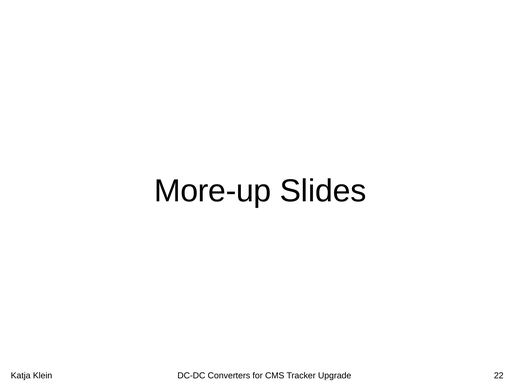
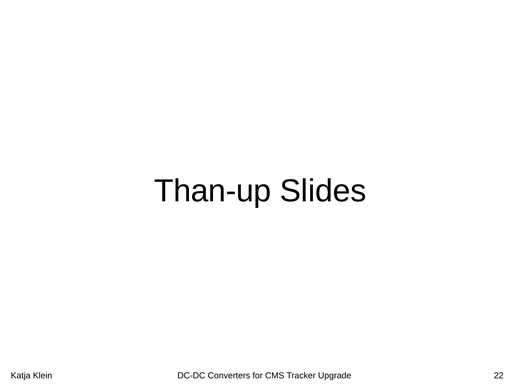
More-up: More-up -> Than-up
